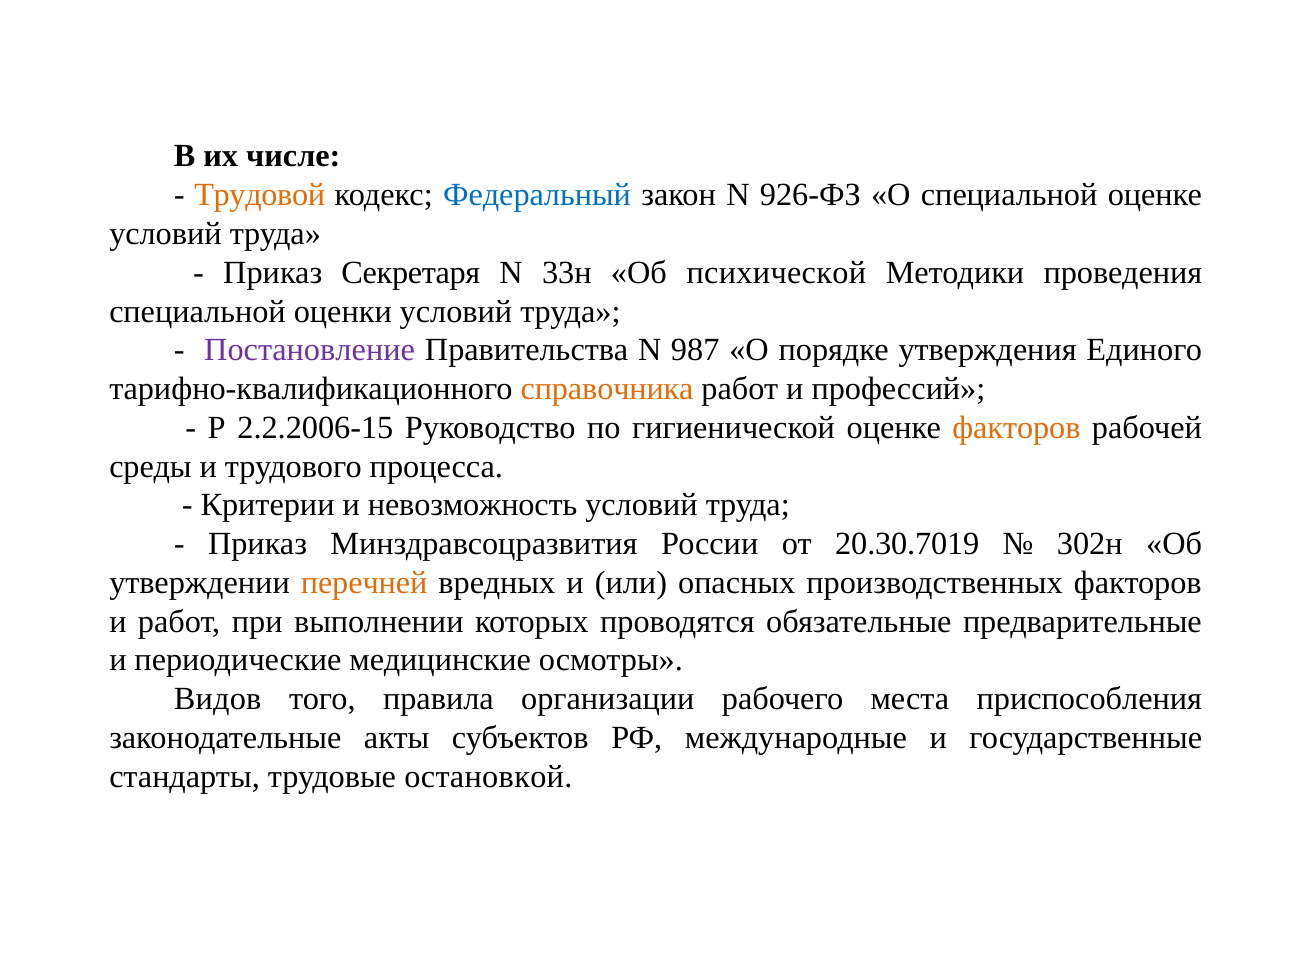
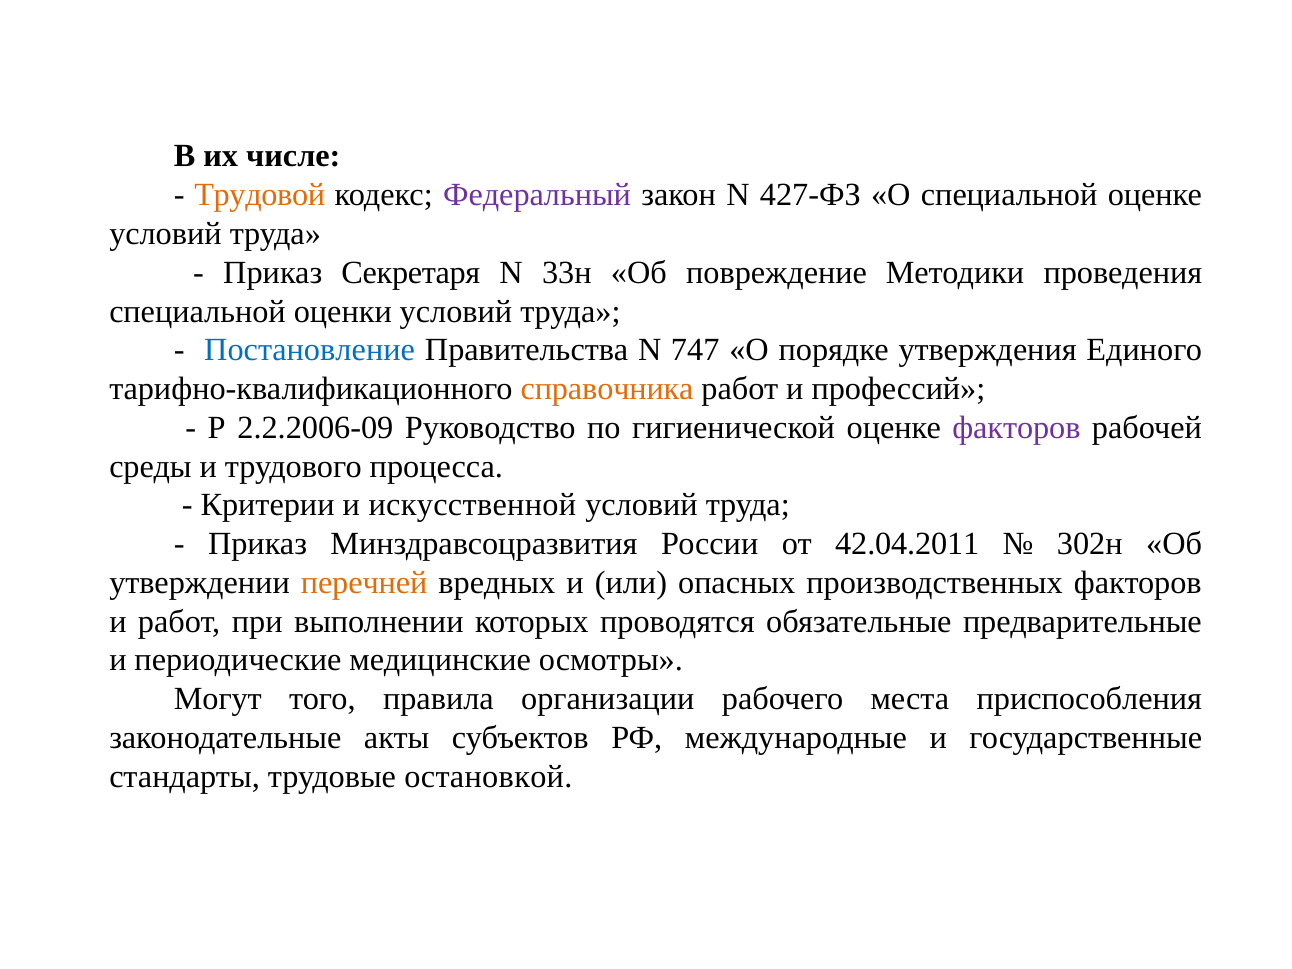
Федеральный colour: blue -> purple
926-ФЗ: 926-ФЗ -> 427-ФЗ
психической: психической -> повреждение
Постановление colour: purple -> blue
987: 987 -> 747
2.2.2006-15: 2.2.2006-15 -> 2.2.2006-09
факторов at (1016, 428) colour: orange -> purple
невозможность: невозможность -> искусственной
20.30.7019: 20.30.7019 -> 42.04.2011
Видов: Видов -> Могут
